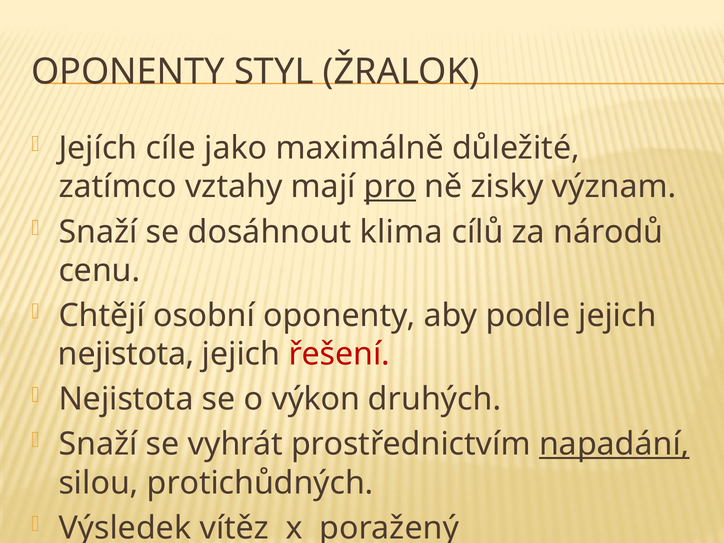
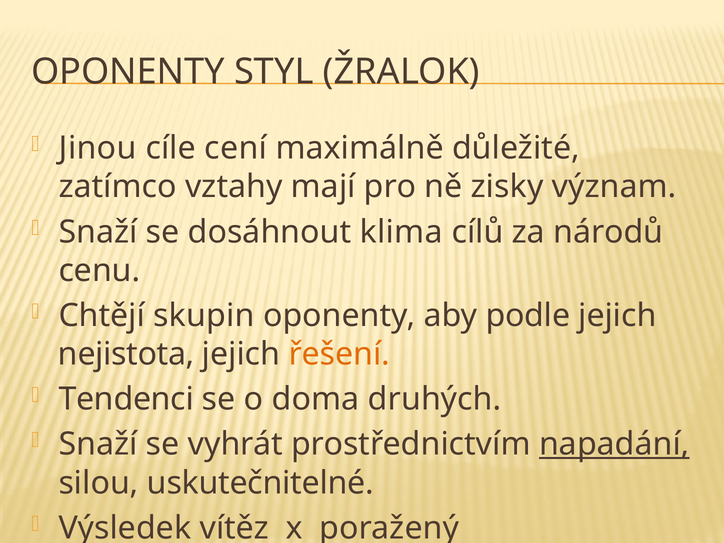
Jejích: Jejích -> Jinou
jako: jako -> cení
pro underline: present -> none
osobní: osobní -> skupin
řešení colour: red -> orange
Nejistota at (126, 399): Nejistota -> Tendenci
výkon: výkon -> doma
protichůdných: protichůdných -> uskutečnitelné
